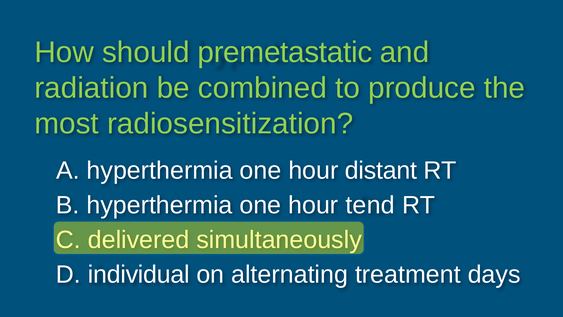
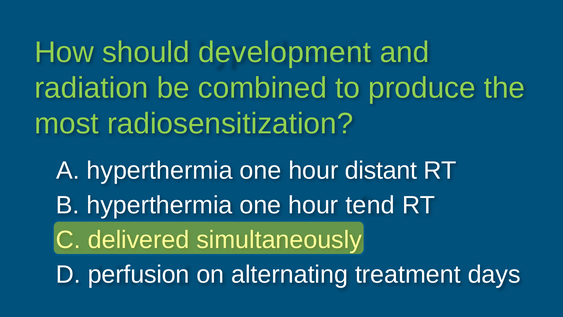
premetastatic: premetastatic -> development
individual: individual -> perfusion
